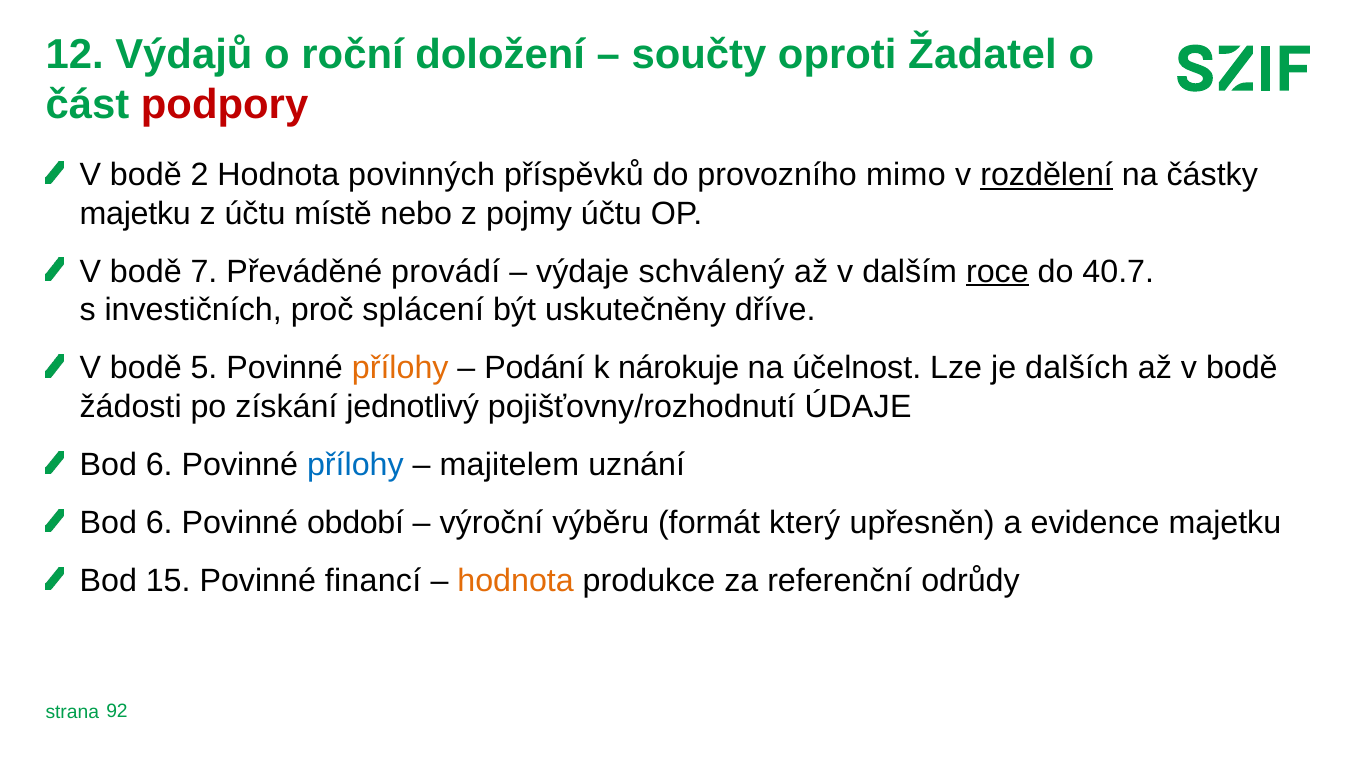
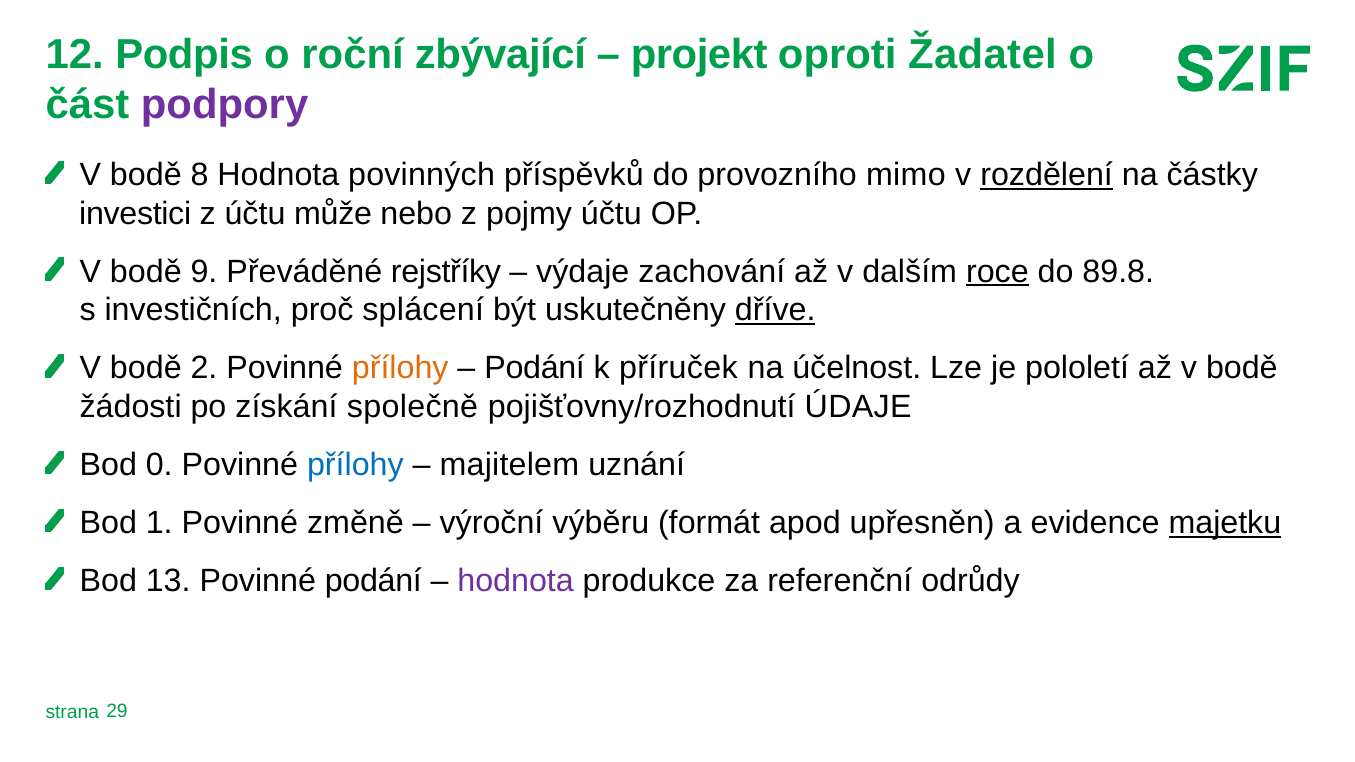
Výdajů: Výdajů -> Podpis
doložení: doložení -> zbývající
součty: součty -> projekt
podpory colour: red -> purple
2: 2 -> 8
majetku at (135, 214): majetku -> investici
místě: místě -> může
7: 7 -> 9
provádí: provádí -> rejstříky
schválený: schválený -> zachování
40.7: 40.7 -> 89.8
dříve underline: none -> present
5: 5 -> 2
nárokuje: nárokuje -> příruček
dalších: dalších -> pololetí
jednotlivý: jednotlivý -> společně
6 at (159, 465): 6 -> 0
6 at (159, 523): 6 -> 1
období: období -> změně
který: který -> apod
majetku at (1225, 523) underline: none -> present
15: 15 -> 13
Povinné financí: financí -> podání
hodnota at (516, 581) colour: orange -> purple
92: 92 -> 29
